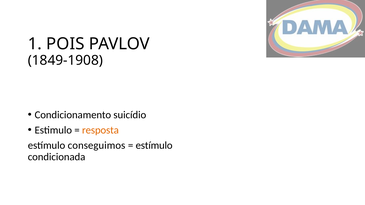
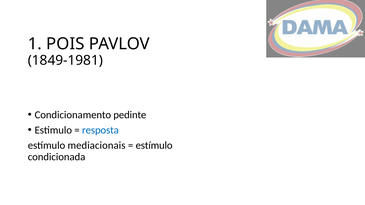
1849-1908: 1849-1908 -> 1849-1981
suicídio: suicídio -> pedinte
resposta colour: orange -> blue
conseguimos: conseguimos -> mediacionais
